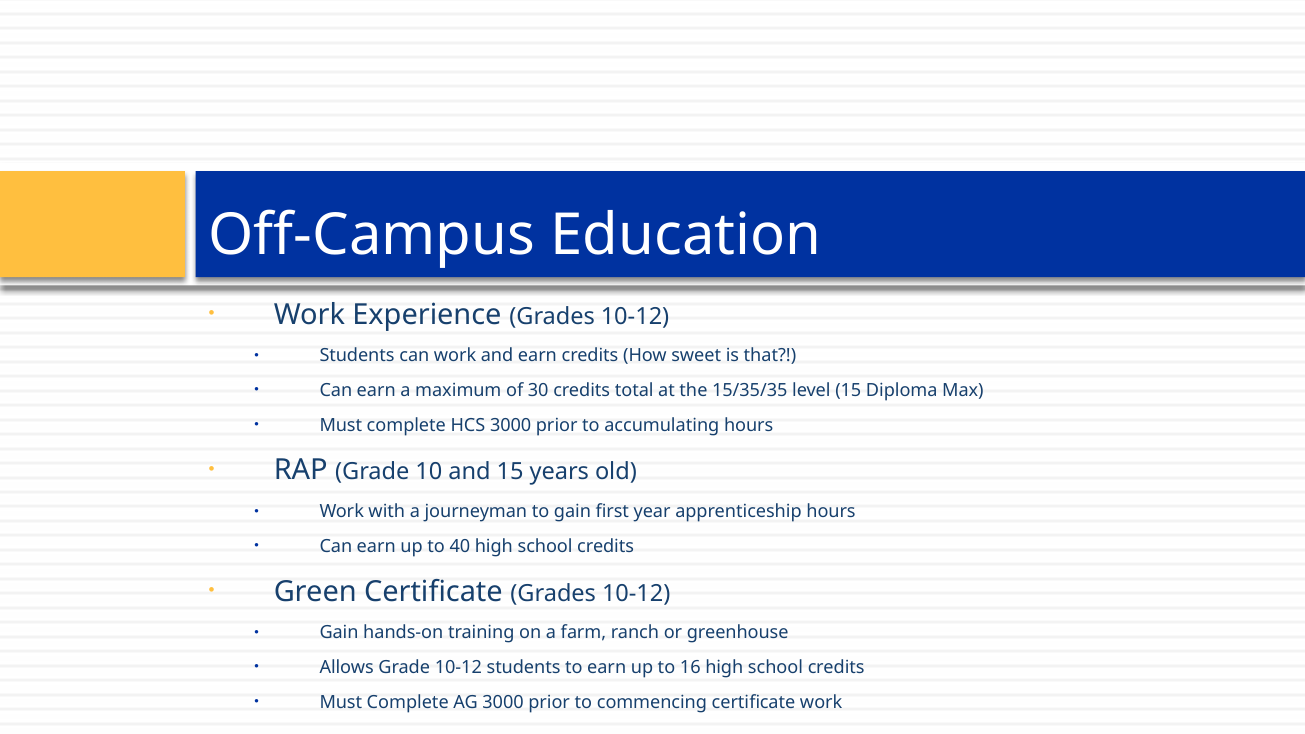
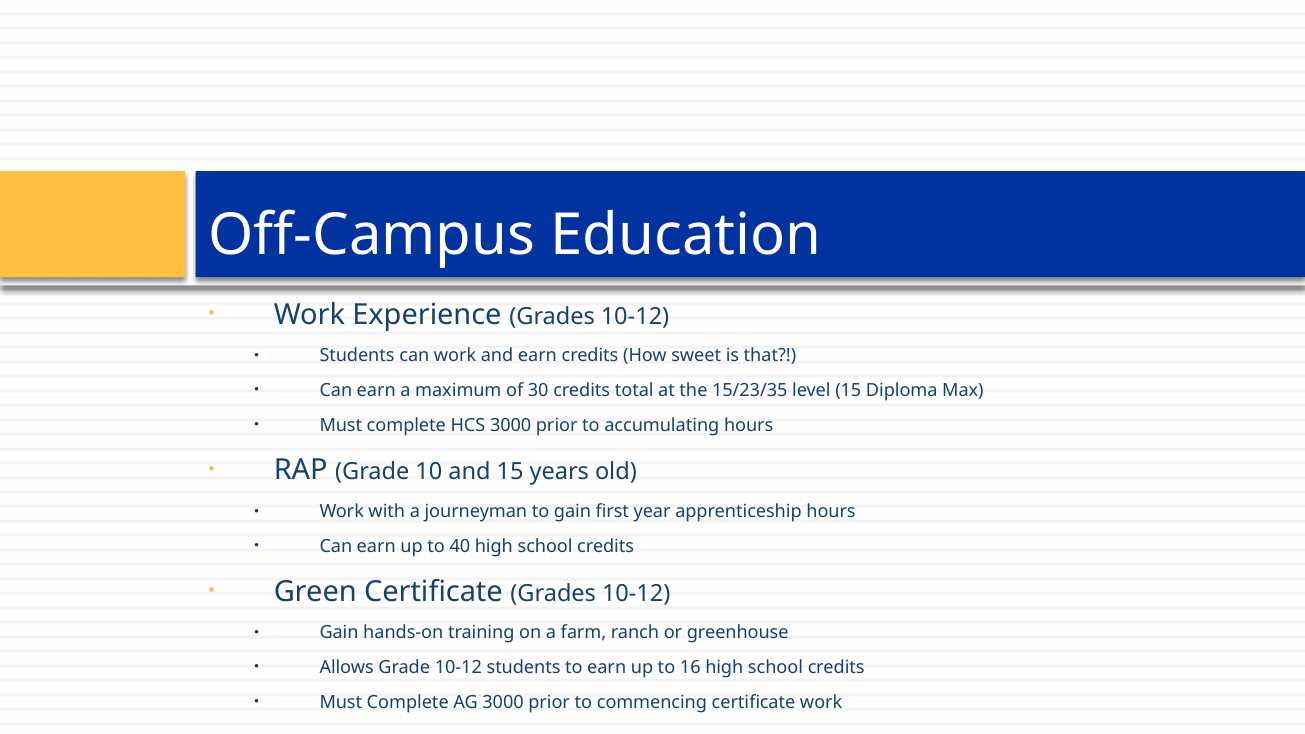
15/35/35: 15/35/35 -> 15/23/35
